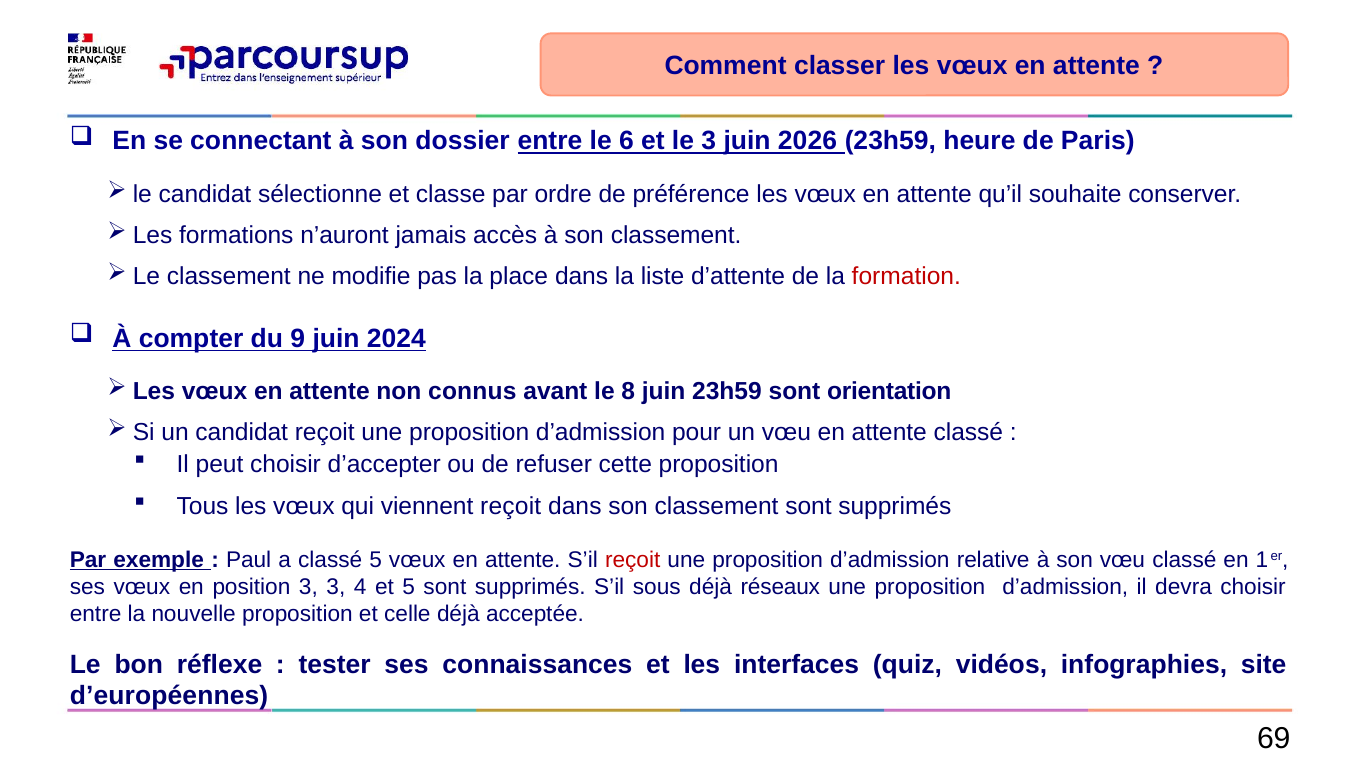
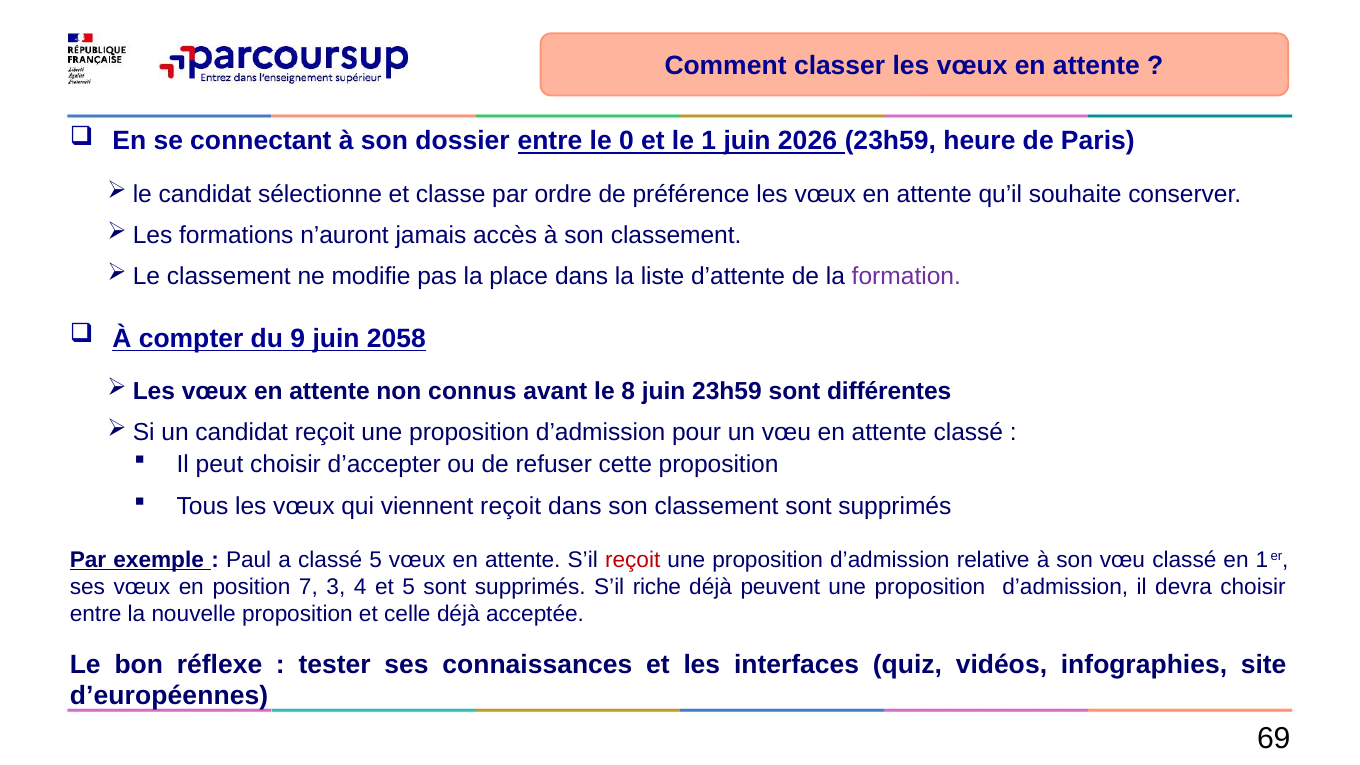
6: 6 -> 0
le 3: 3 -> 1
formation colour: red -> purple
2024: 2024 -> 2058
orientation: orientation -> différentes
position 3: 3 -> 7
sous: sous -> riche
réseaux: réseaux -> peuvent
